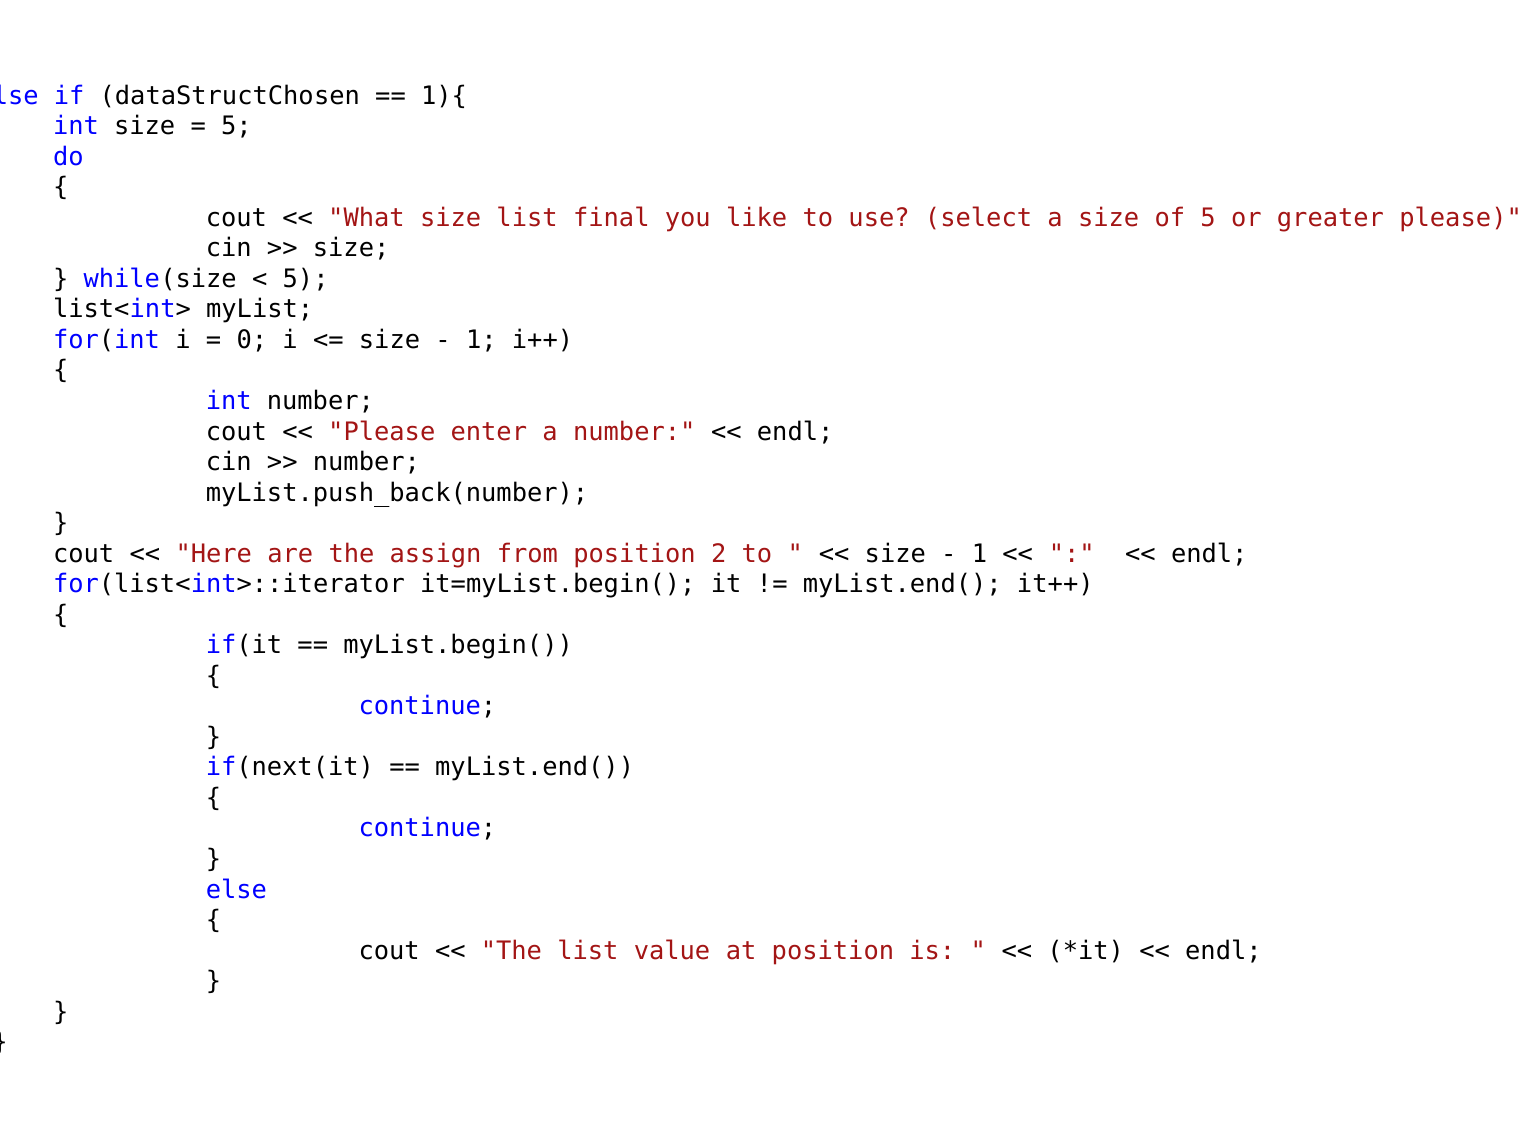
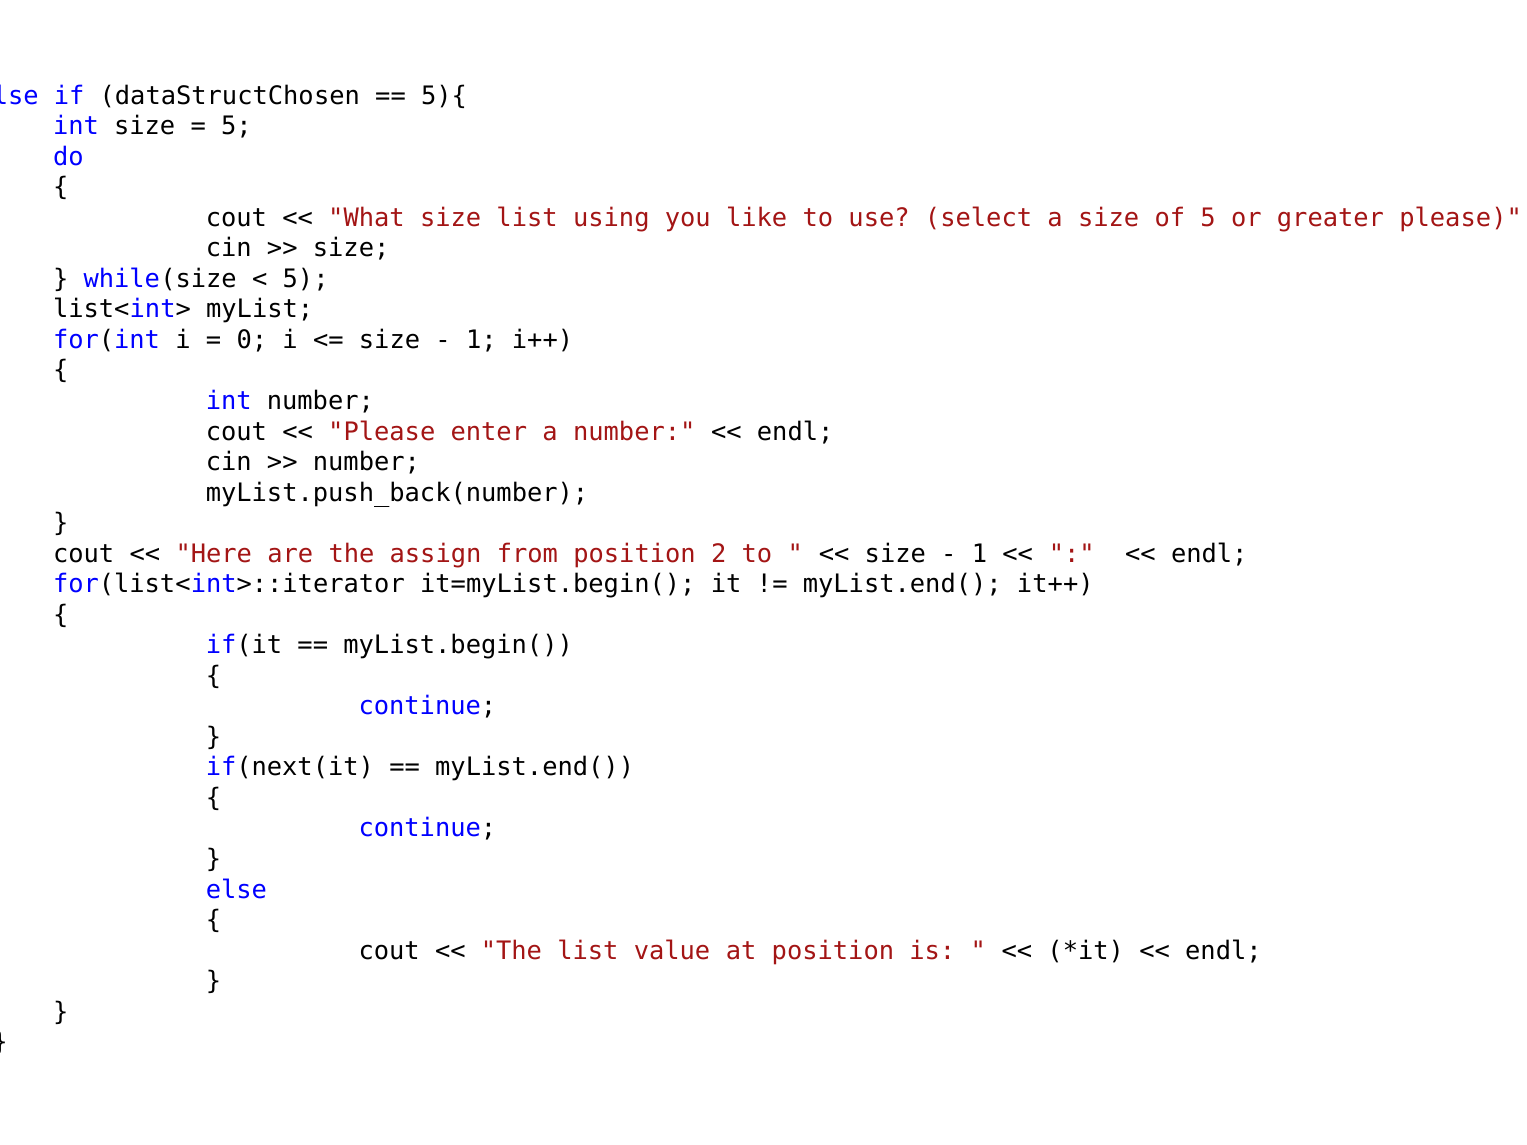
1){: 1){ -> 5){
final: final -> using
